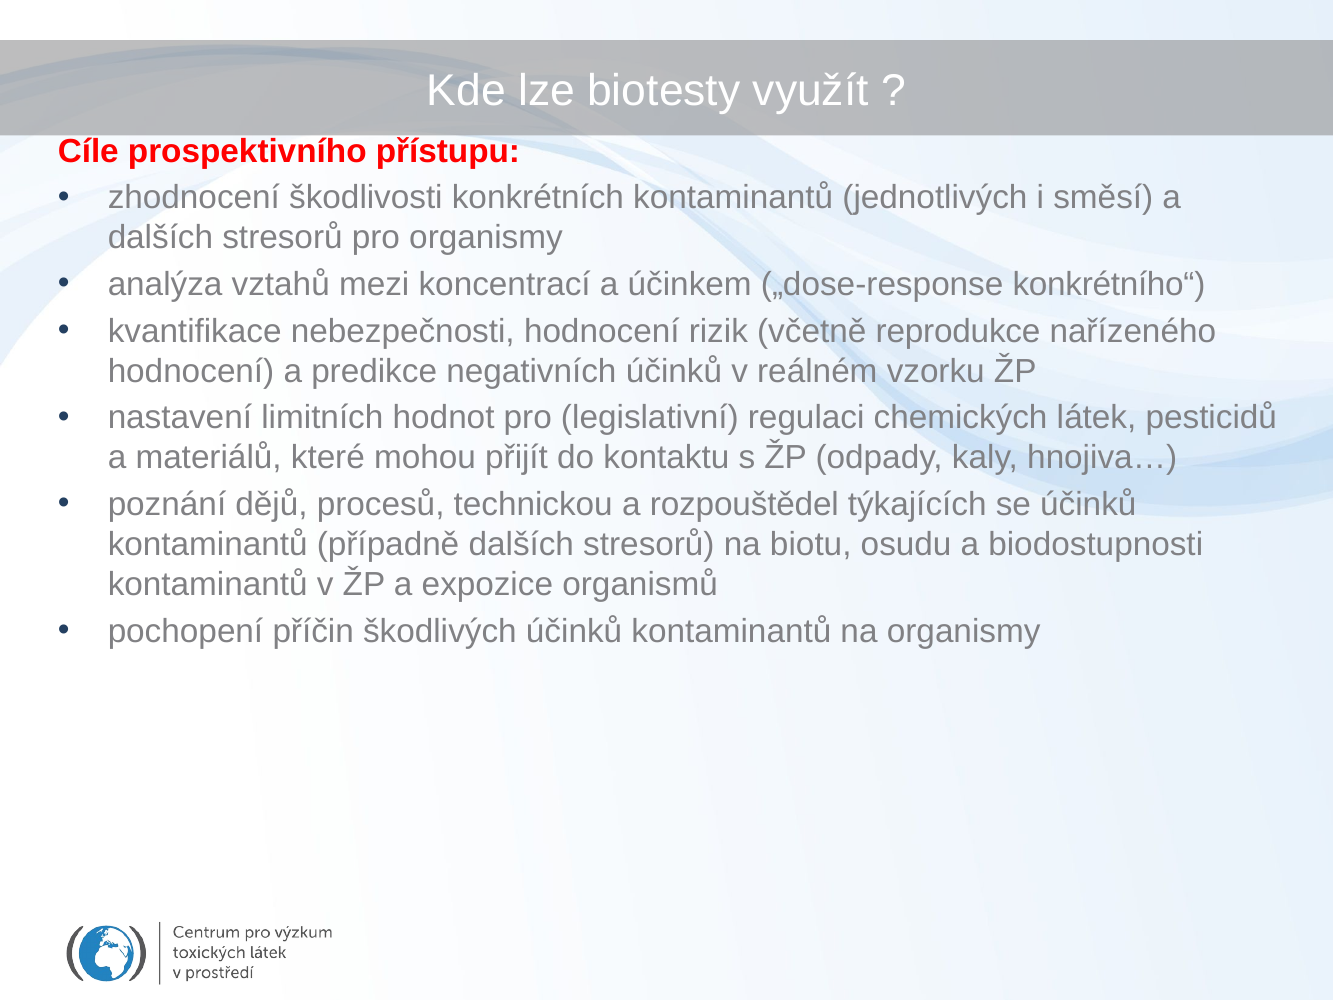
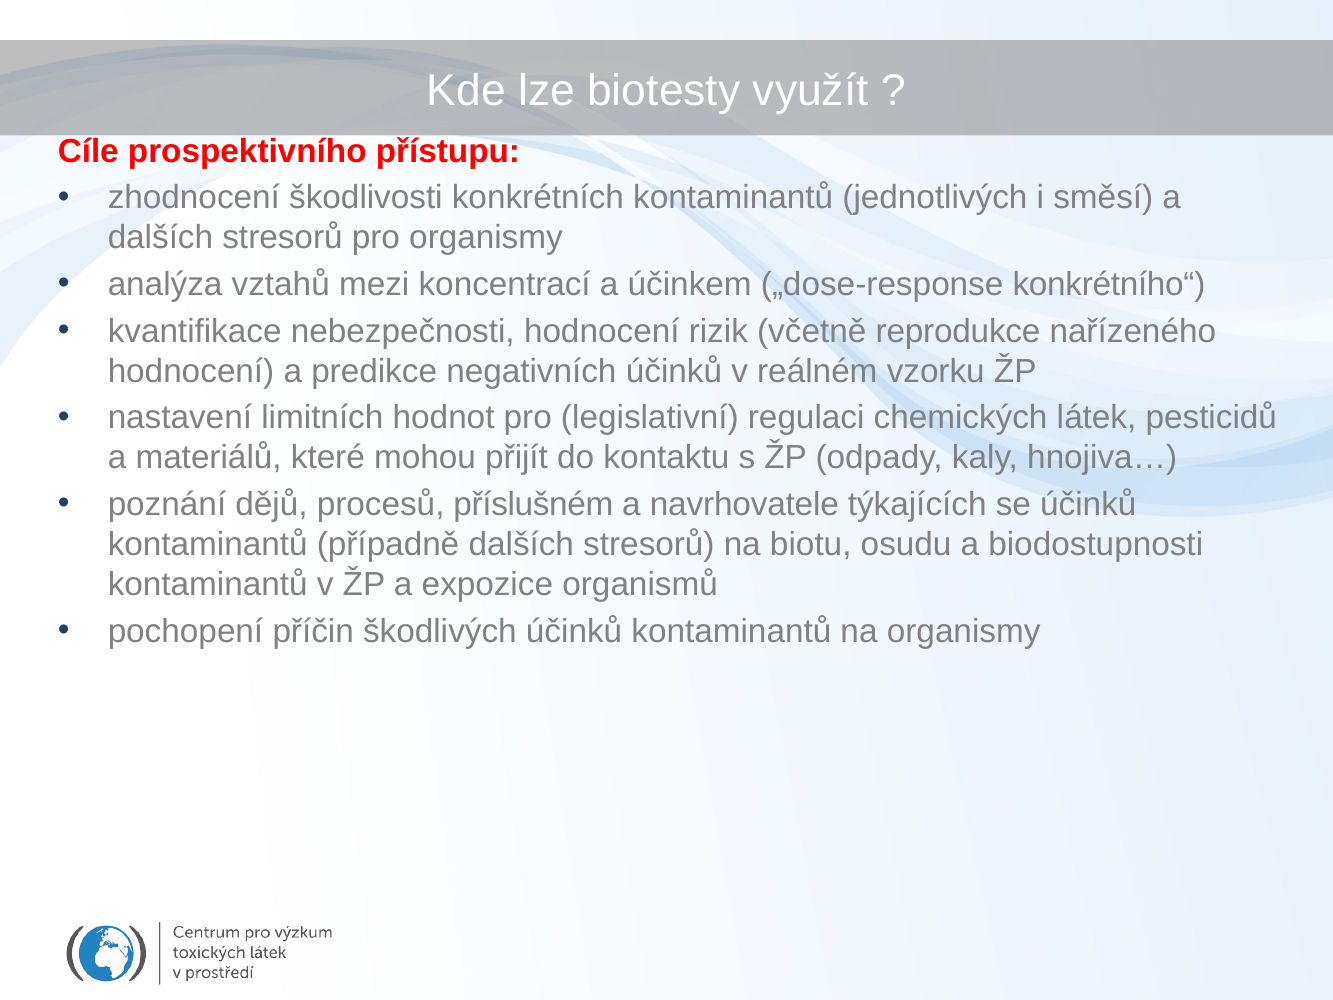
technickou: technickou -> příslušném
rozpouštědel: rozpouštědel -> navrhovatele
